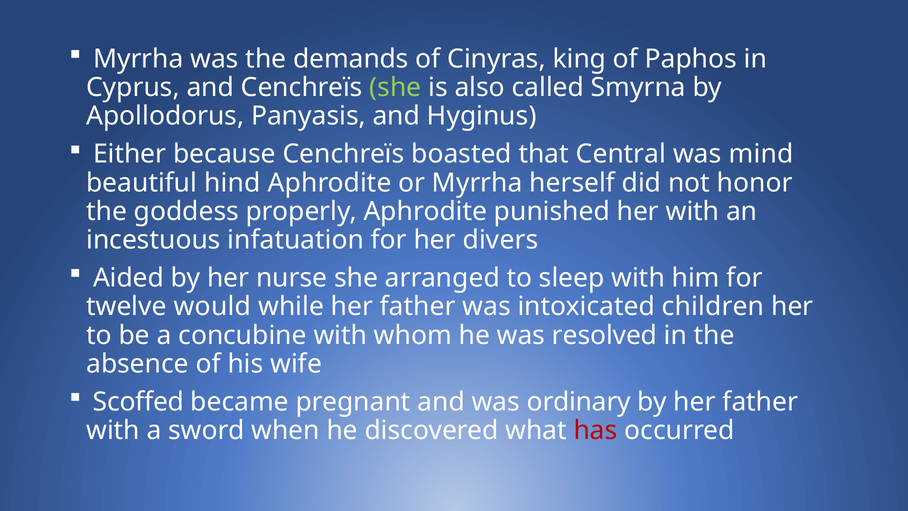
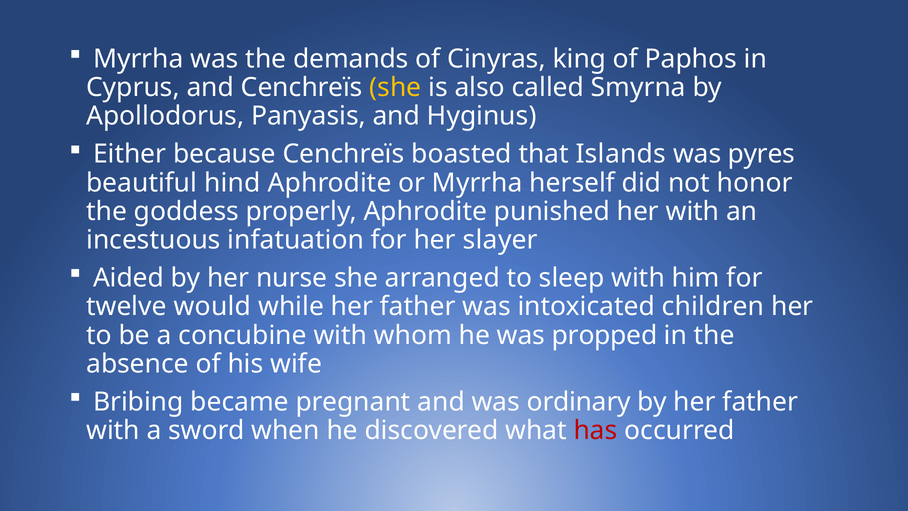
she at (395, 87) colour: light green -> yellow
Central: Central -> Islands
mind: mind -> pyres
divers: divers -> slayer
resolved: resolved -> propped
Scoffed: Scoffed -> Bribing
